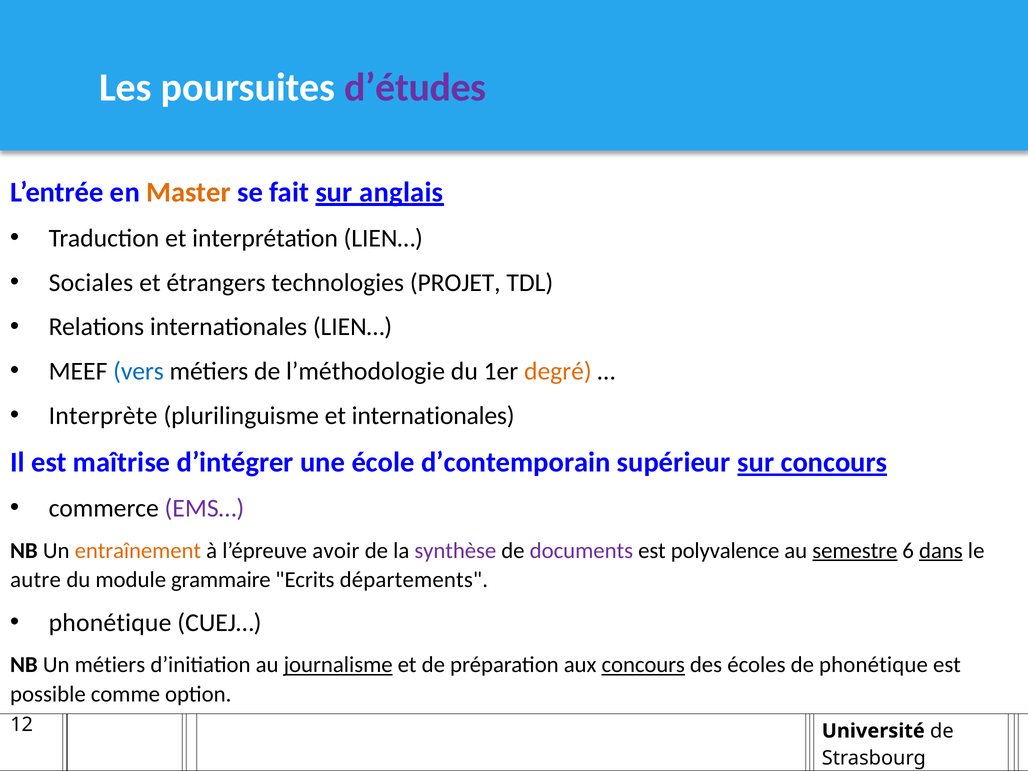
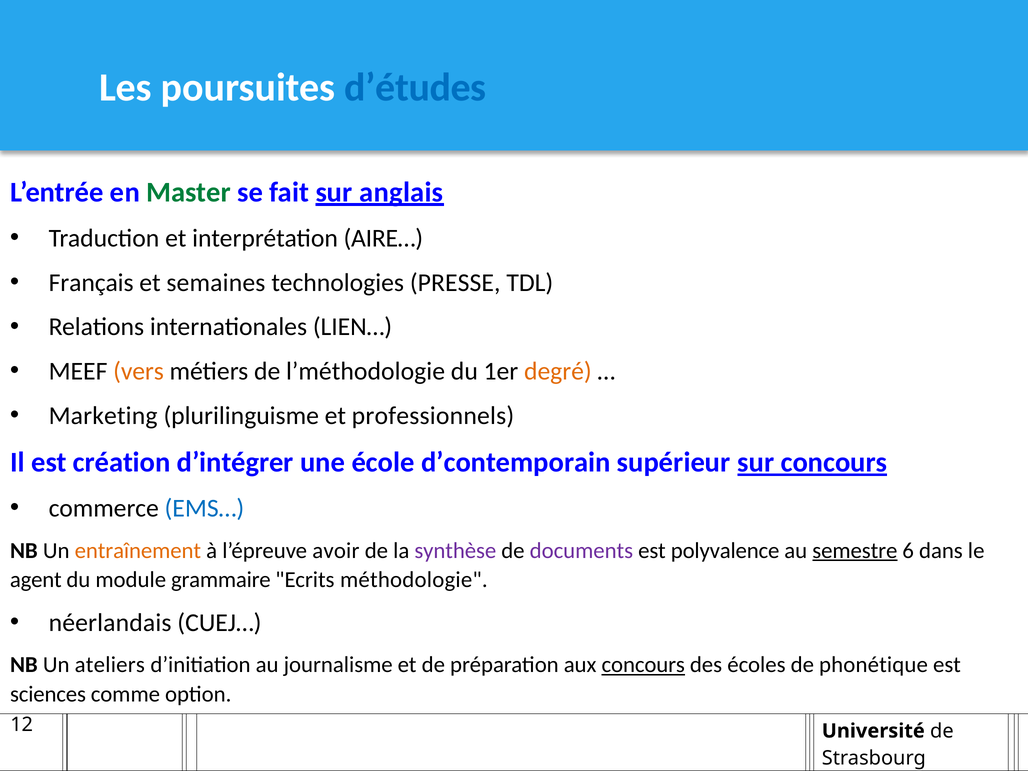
d’études colour: purple -> blue
Master colour: orange -> green
interprétation LIEN…: LIEN… -> AIRE…
Sociales: Sociales -> Français
étrangers: étrangers -> semaines
PROJET: PROJET -> PRESSE
vers colour: blue -> orange
Interprète: Interprète -> Marketing
et internationales: internationales -> professionnels
maîtrise: maîtrise -> création
EMS… colour: purple -> blue
dans underline: present -> none
autre: autre -> agent
départements: départements -> méthodologie
phonétique at (110, 623): phonétique -> néerlandais
Un métiers: métiers -> ateliers
journalisme underline: present -> none
possible: possible -> sciences
